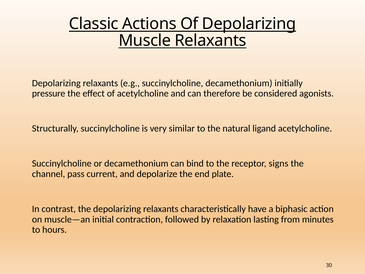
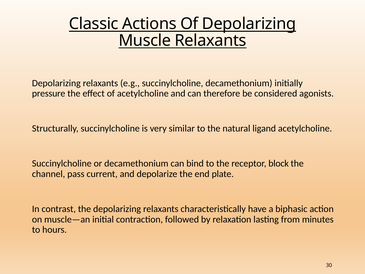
signs: signs -> block
